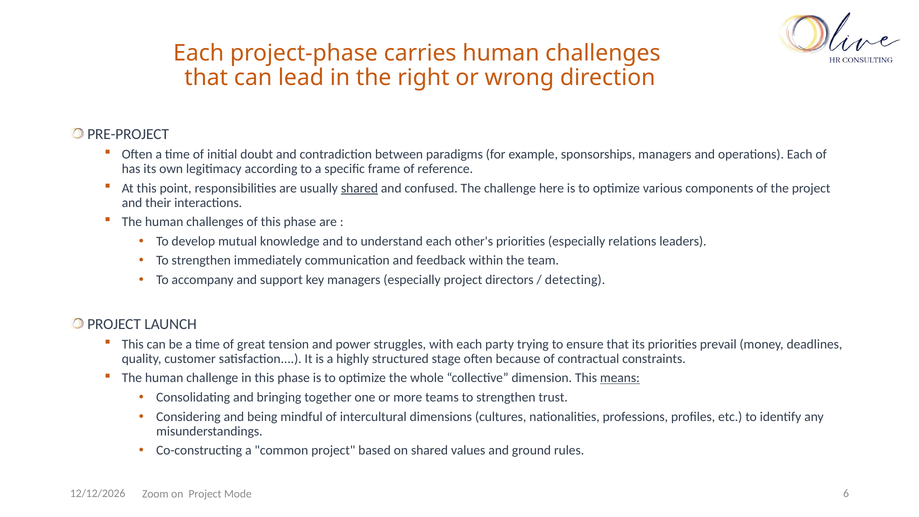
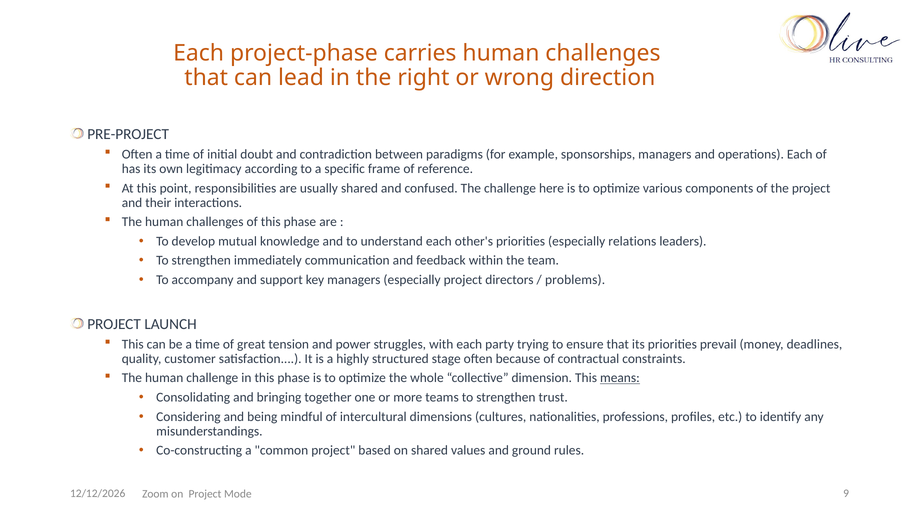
shared at (359, 188) underline: present -> none
detecting: detecting -> problems
6: 6 -> 9
